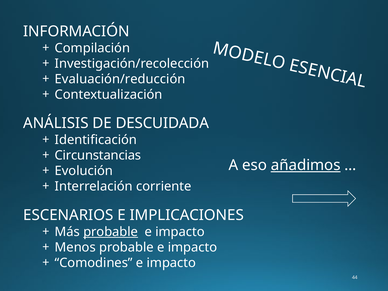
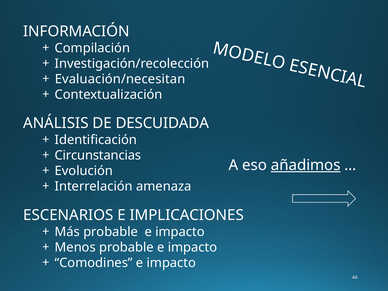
Evaluación/reducción: Evaluación/reducción -> Evaluación/necesitan
corriente: corriente -> amenaza
probable at (111, 232) underline: present -> none
